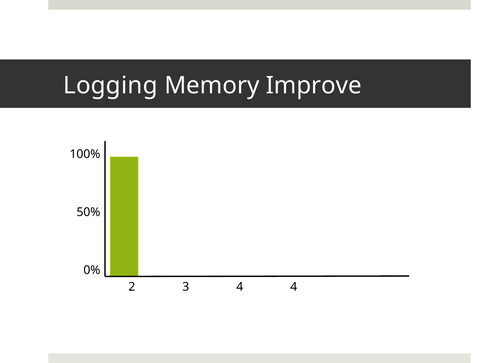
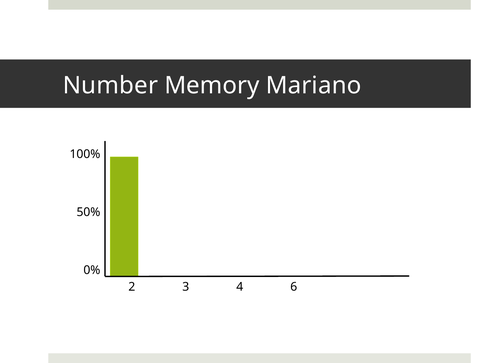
Logging: Logging -> Number
Improve: Improve -> Mariano
4 4: 4 -> 6
